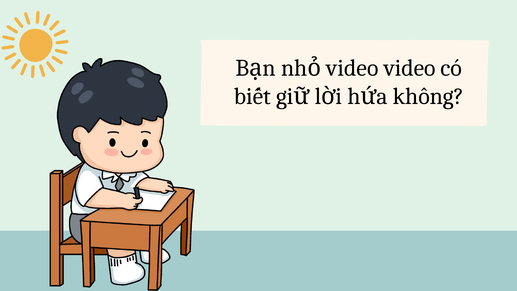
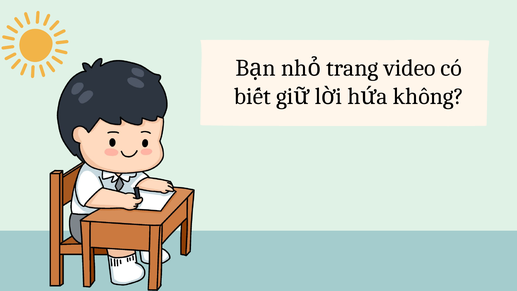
video at (352, 68): video -> trang
